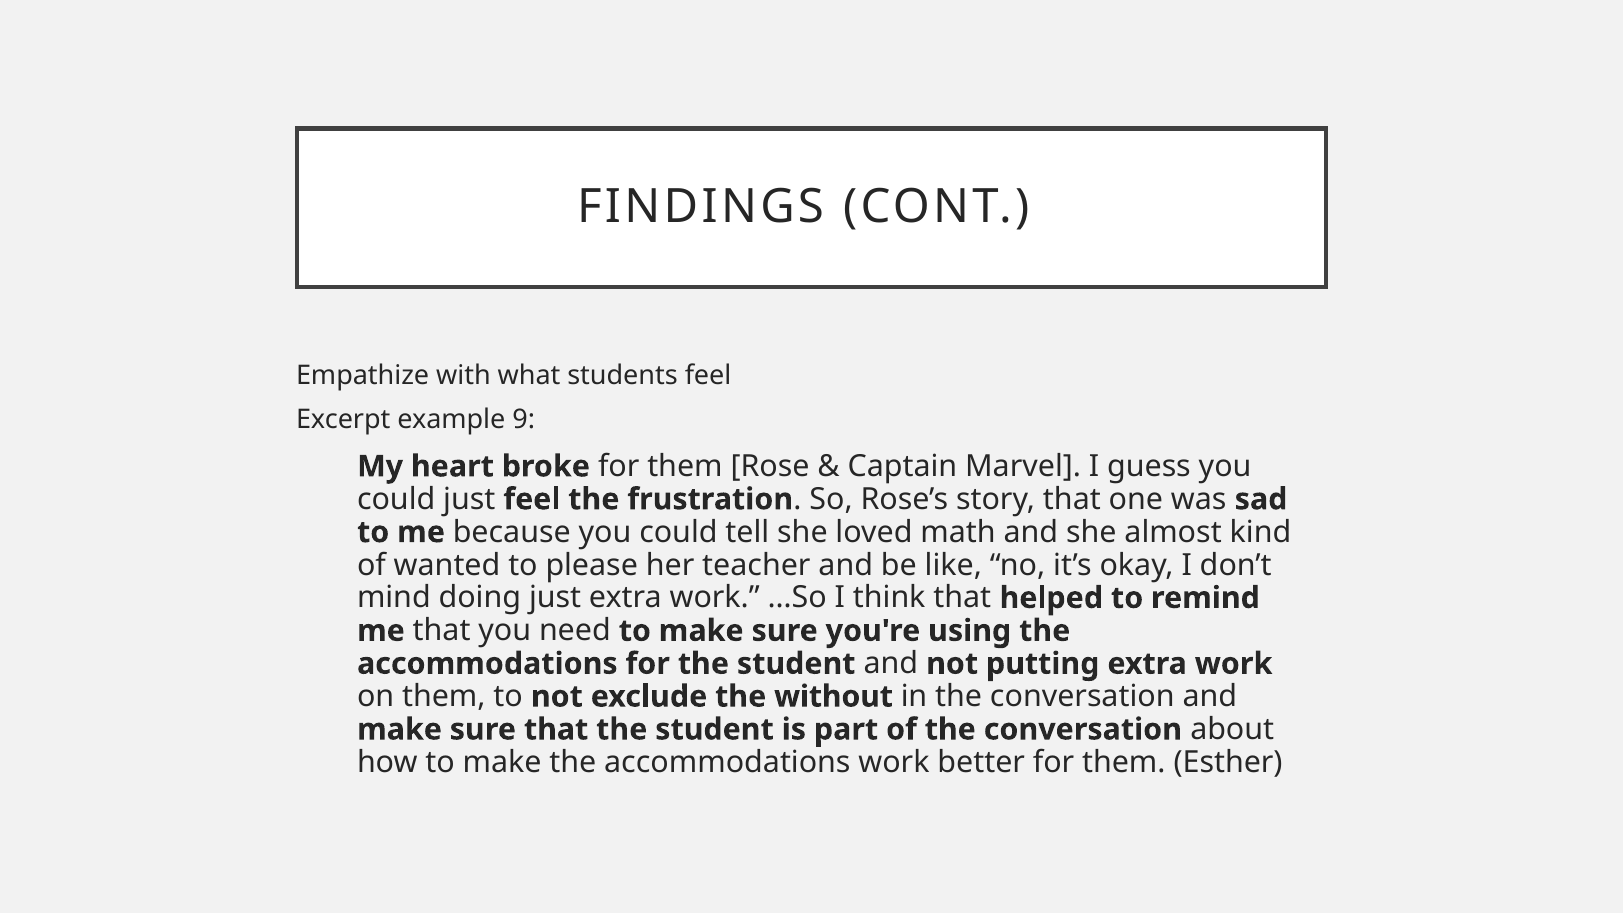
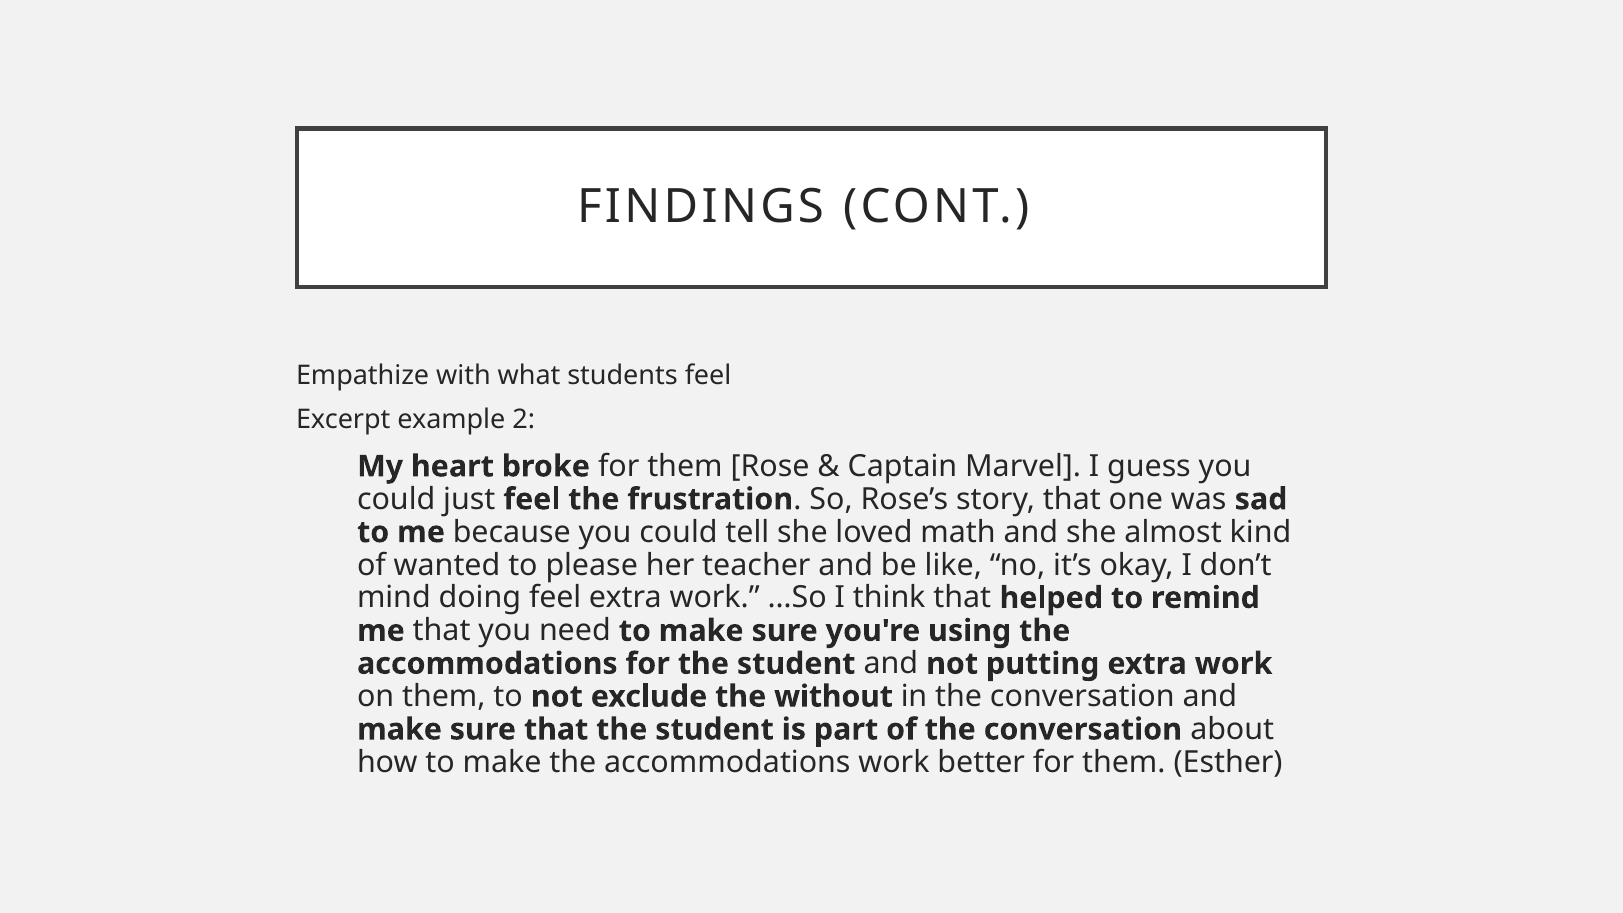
9: 9 -> 2
doing just: just -> feel
